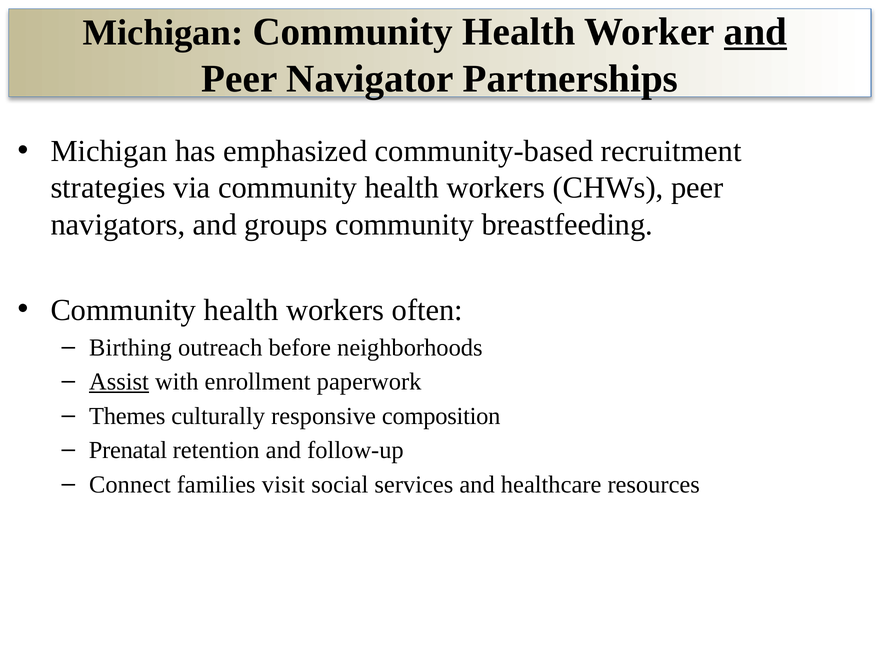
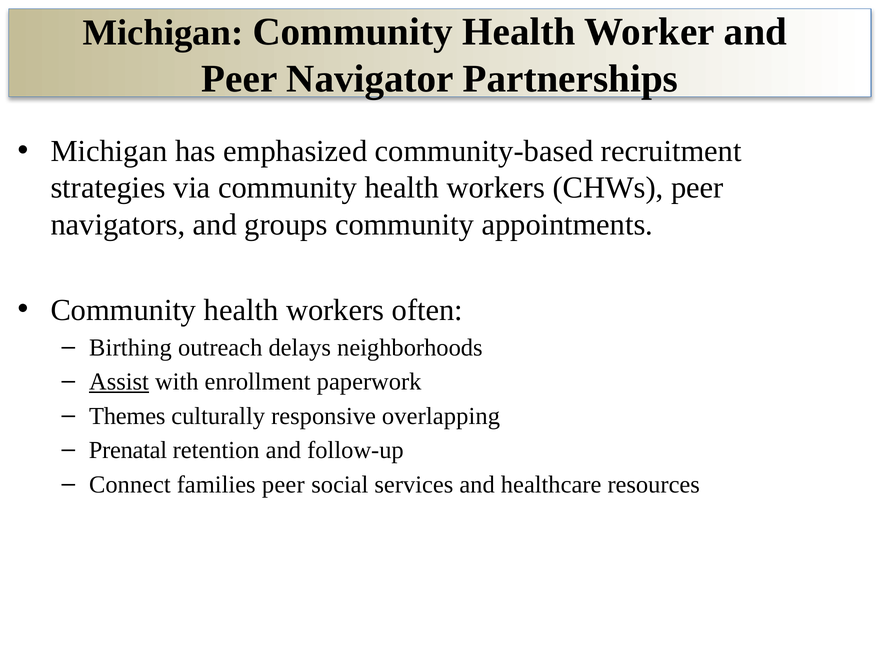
and at (756, 32) underline: present -> none
breastfeeding: breastfeeding -> appointments
before: before -> delays
composition: composition -> overlapping
families visit: visit -> peer
